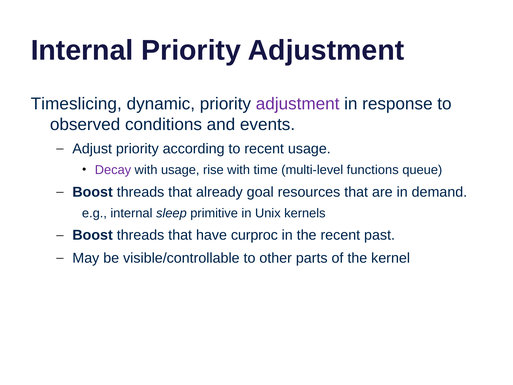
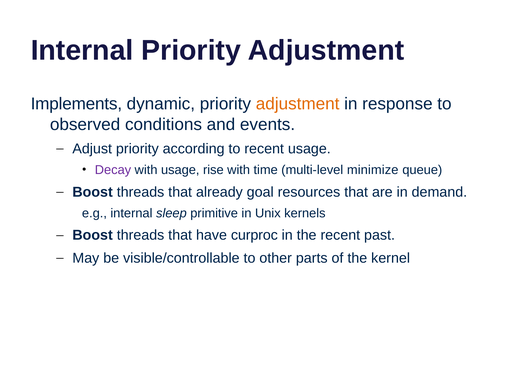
Timeslicing: Timeslicing -> Implements
adjustment at (298, 104) colour: purple -> orange
functions: functions -> minimize
